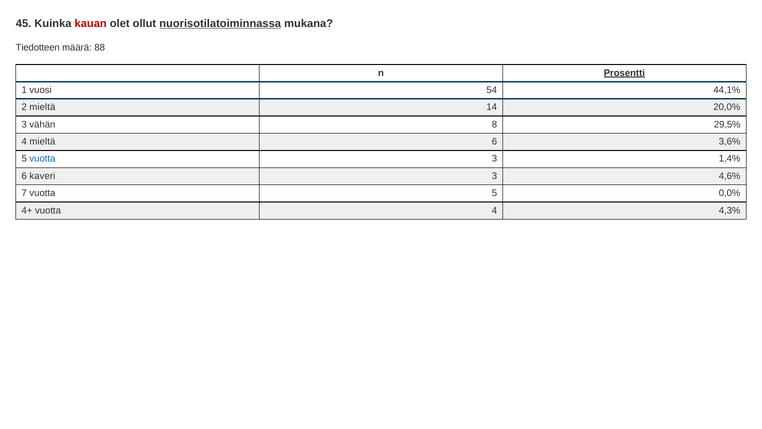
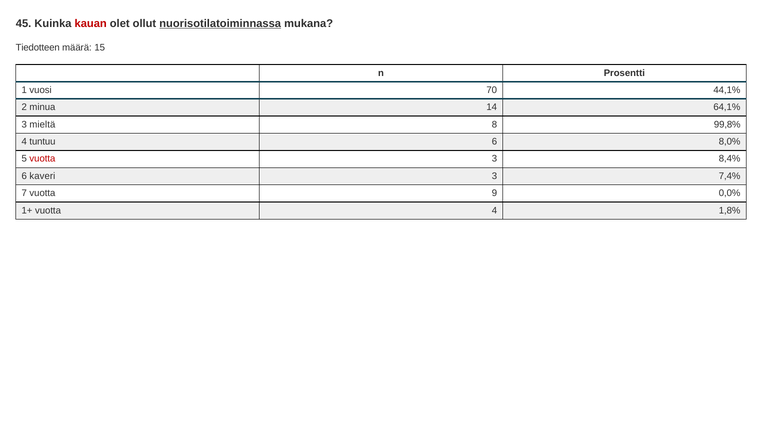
88: 88 -> 15
Prosentti underline: present -> none
54: 54 -> 70
2 mieltä: mieltä -> minua
20,0%: 20,0% -> 64,1%
vähän: vähän -> mieltä
29,5%: 29,5% -> 99,8%
4 mieltä: mieltä -> tuntuu
3,6%: 3,6% -> 8,0%
vuotta at (42, 159) colour: blue -> red
1,4%: 1,4% -> 8,4%
4,6%: 4,6% -> 7,4%
vuotta 5: 5 -> 9
4+: 4+ -> 1+
4,3%: 4,3% -> 1,8%
